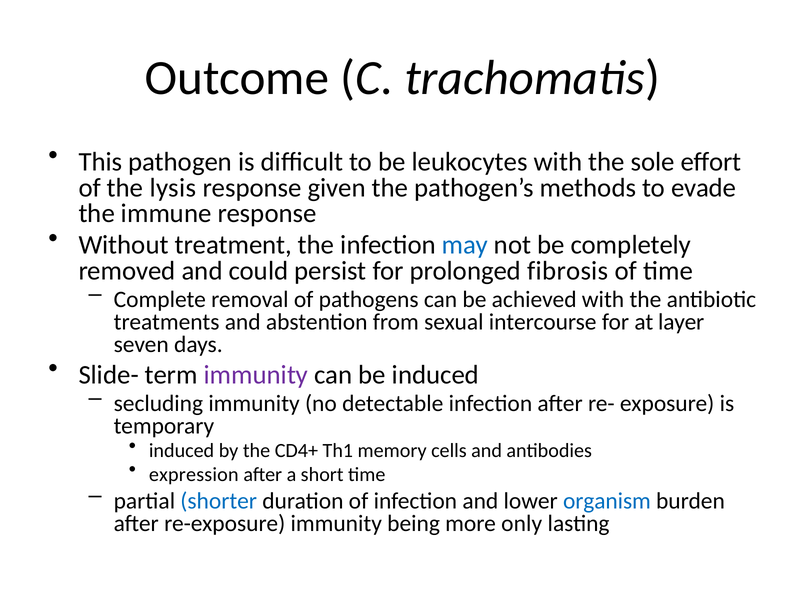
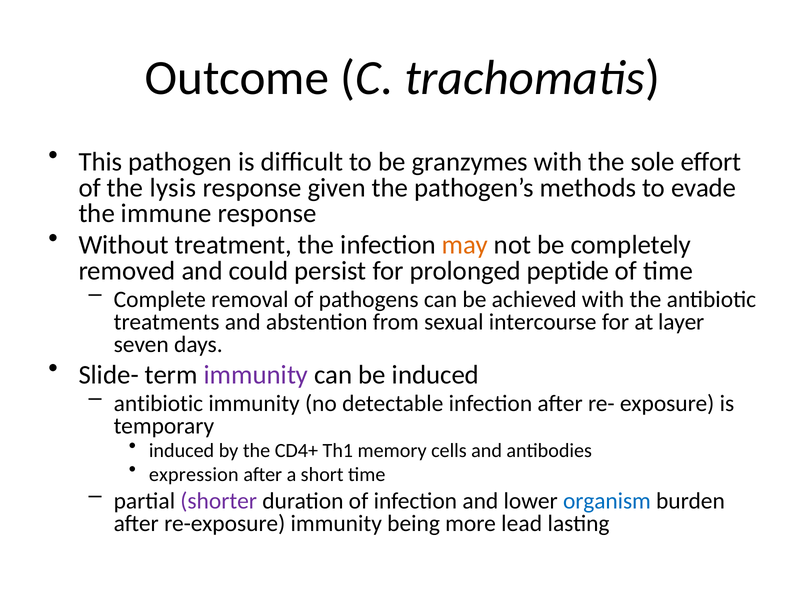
leukocytes: leukocytes -> granzymes
may colour: blue -> orange
fibrosis: fibrosis -> peptide
secluding at (158, 403): secluding -> antibiotic
shorter colour: blue -> purple
only: only -> lead
